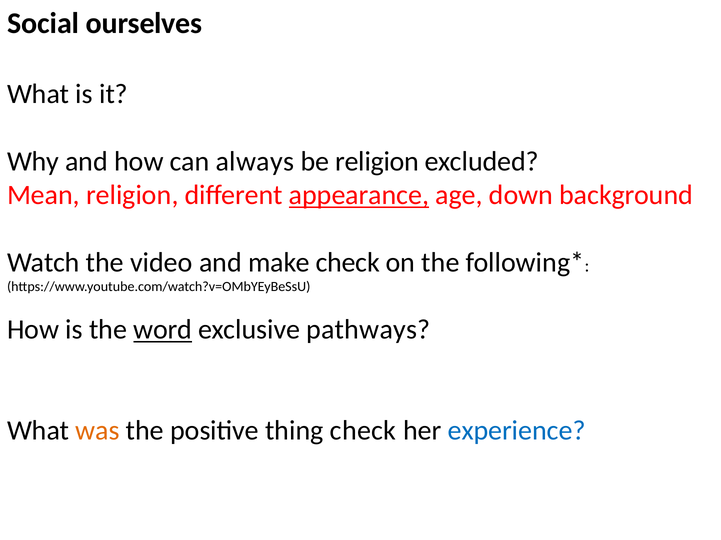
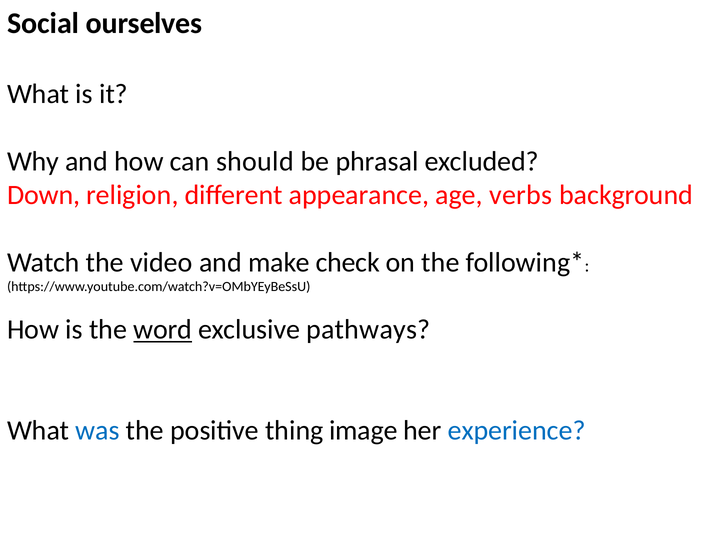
always: always -> should
be religion: religion -> phrasal
Mean: Mean -> Down
appearance underline: present -> none
down: down -> verbs
was colour: orange -> blue
thing check: check -> image
